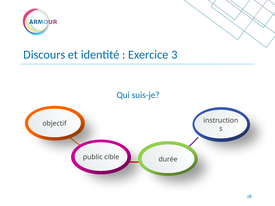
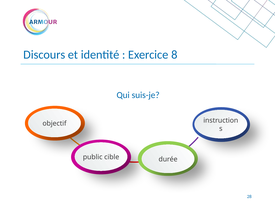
3: 3 -> 8
